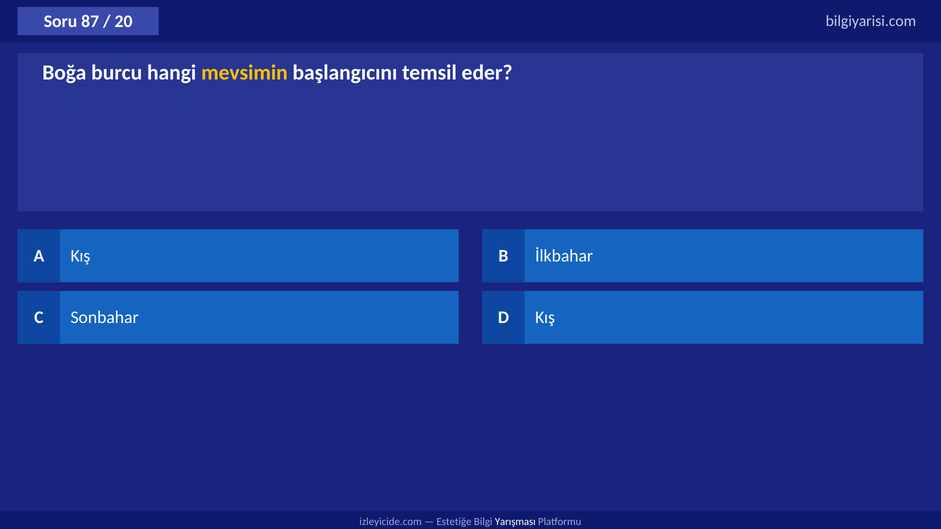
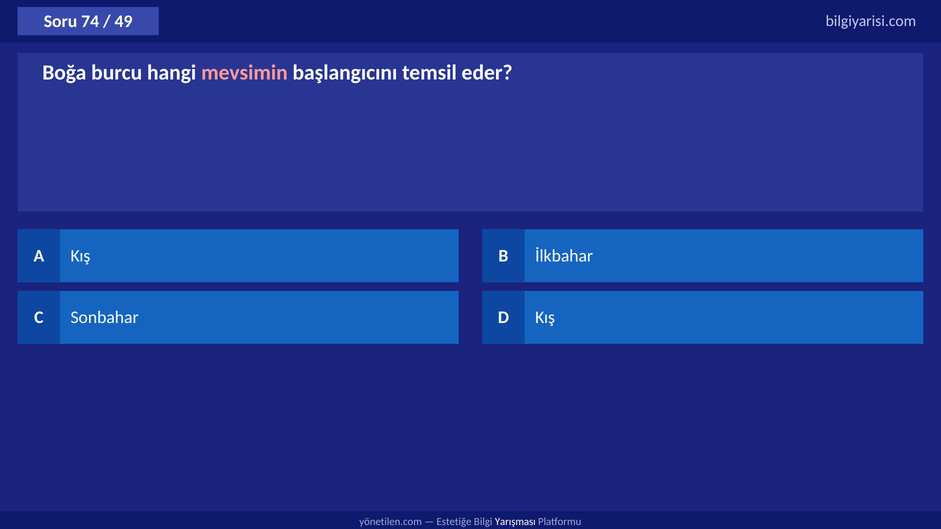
87: 87 -> 74
20: 20 -> 49
mevsimin colour: yellow -> pink
izleyicide.com: izleyicide.com -> yönetilen.com
